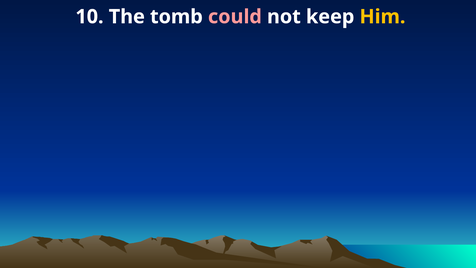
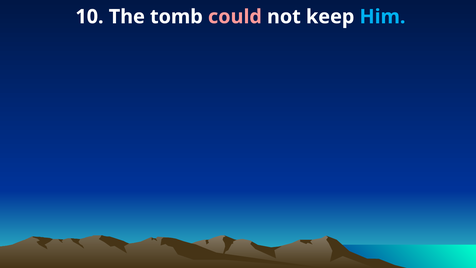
Him colour: yellow -> light blue
